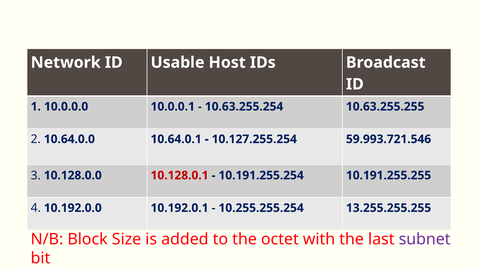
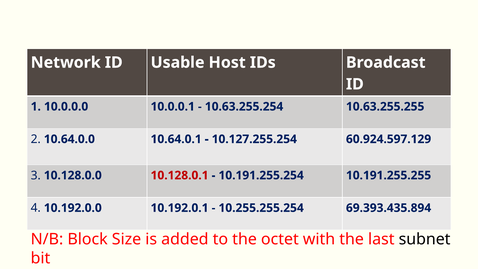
59.993.721.546: 59.993.721.546 -> 60.924.597.129
13.255.255.255: 13.255.255.255 -> 69.393.435.894
subnet colour: purple -> black
